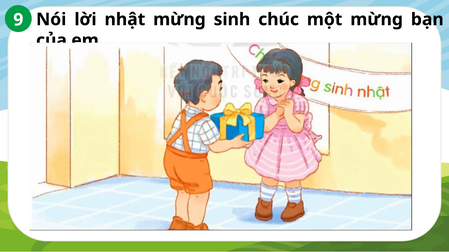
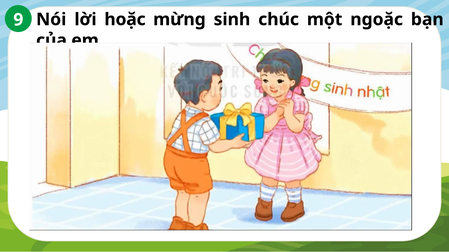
nhật: nhật -> hoặc
một mừng: mừng -> ngoặc
